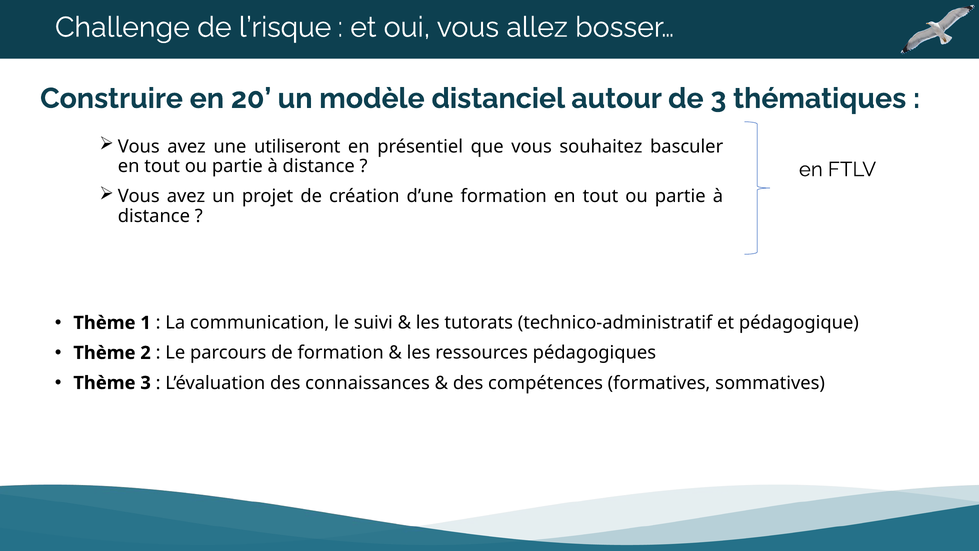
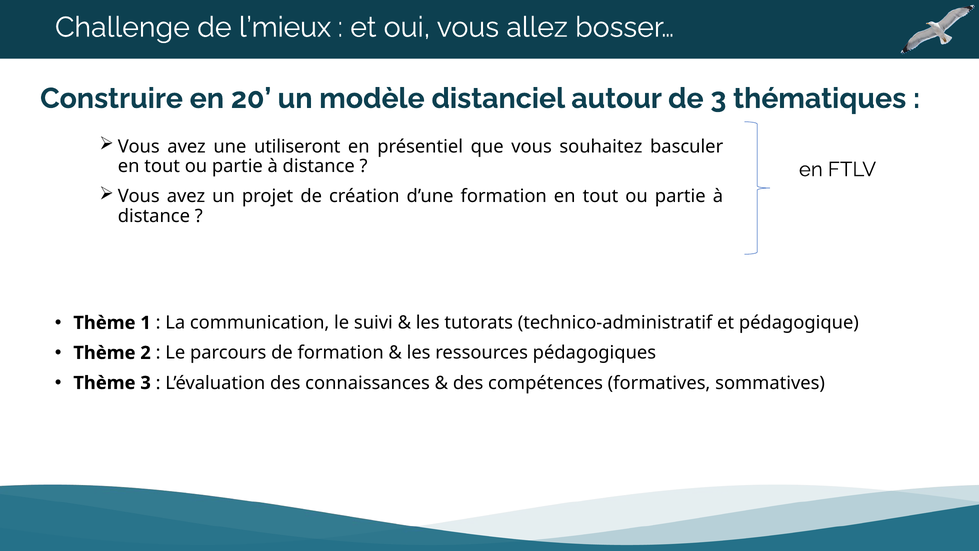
l’risque: l’risque -> l’mieux
